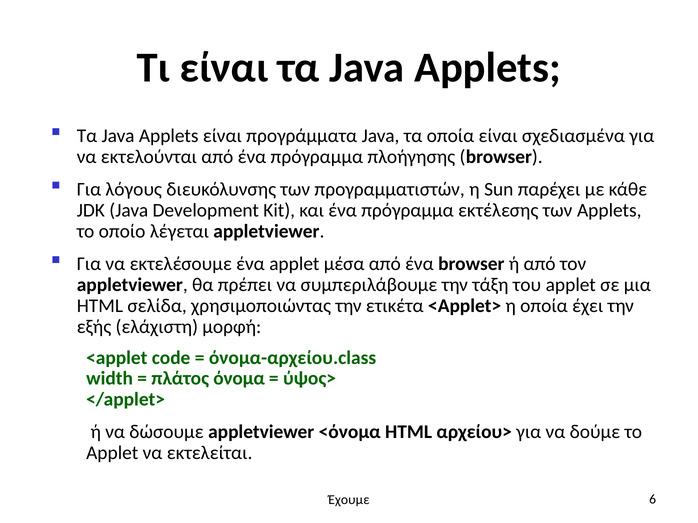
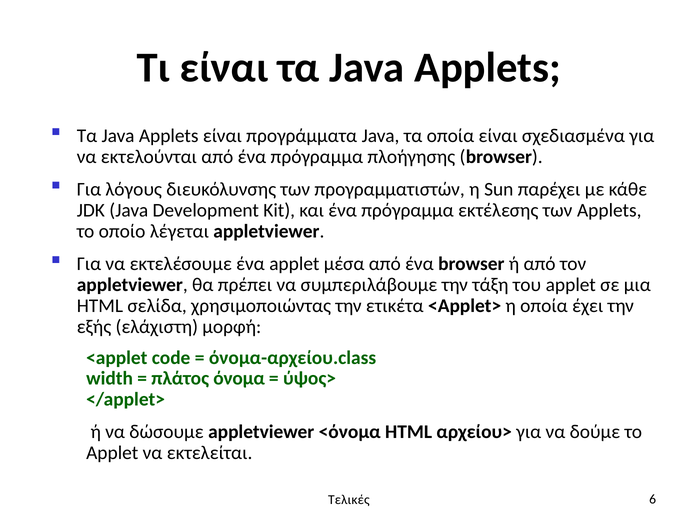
Έχουμε: Έχουμε -> Τελικές
